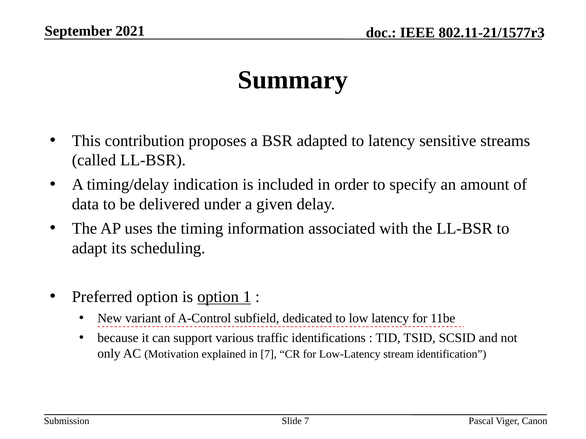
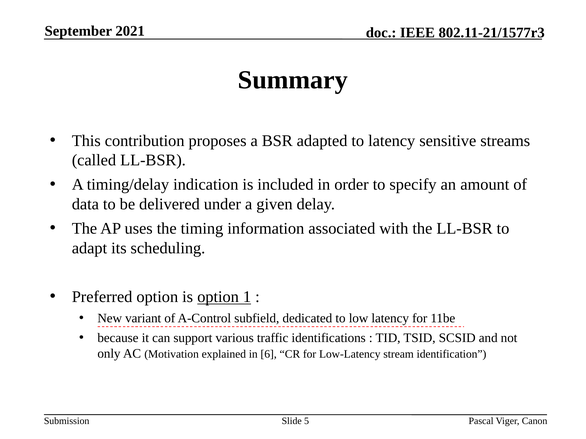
in 7: 7 -> 6
Slide 7: 7 -> 5
